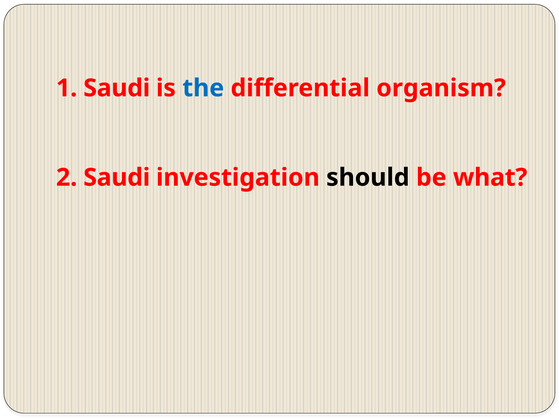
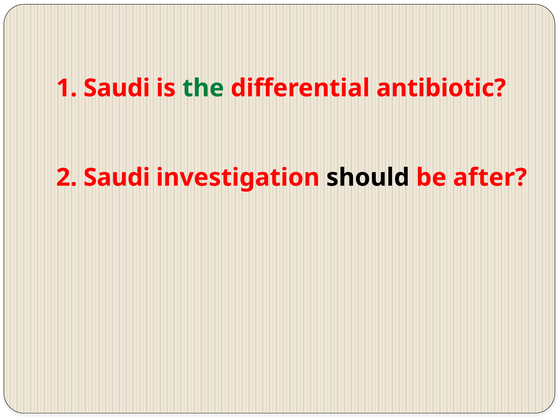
the colour: blue -> green
organism: organism -> antibiotic
what: what -> after
